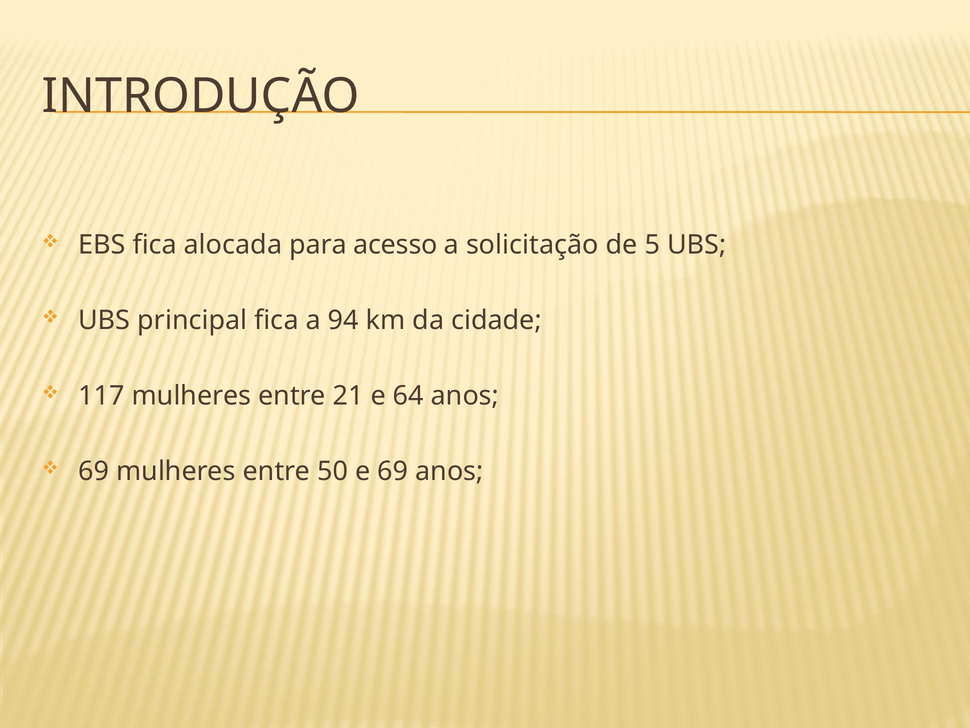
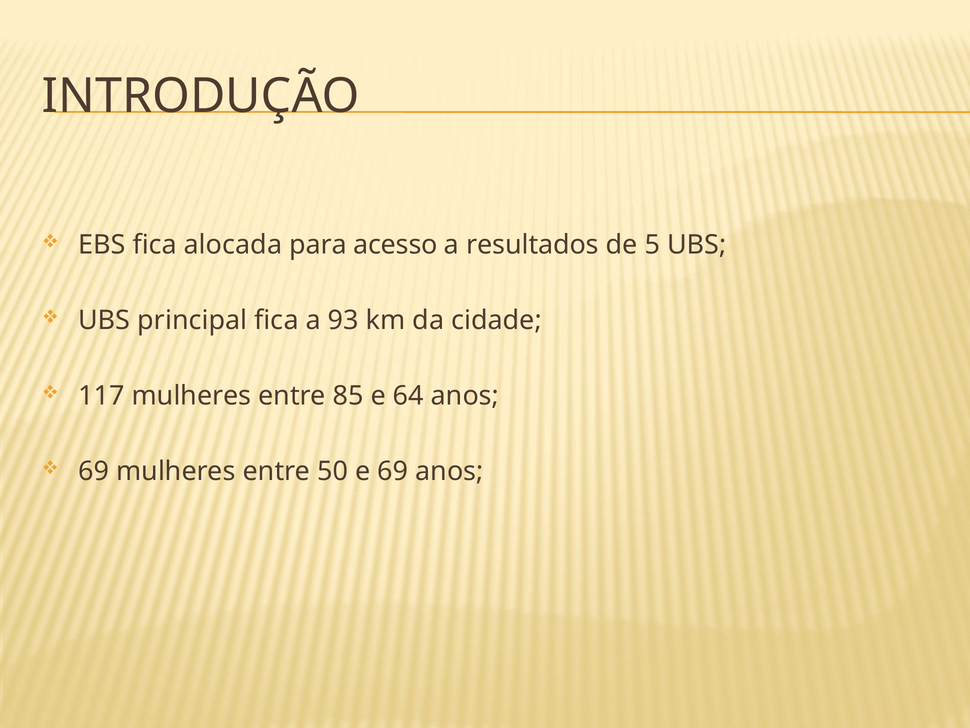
solicitação: solicitação -> resultados
94: 94 -> 93
21: 21 -> 85
